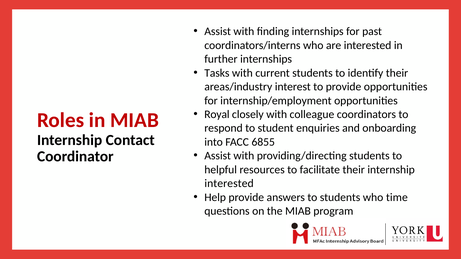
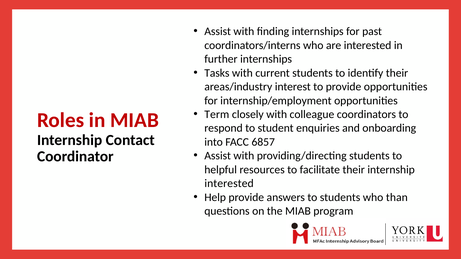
Royal: Royal -> Term
6855: 6855 -> 6857
time: time -> than
